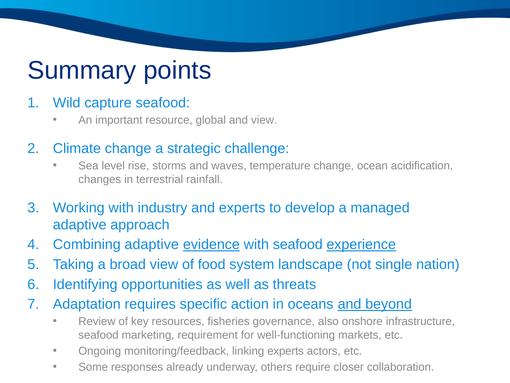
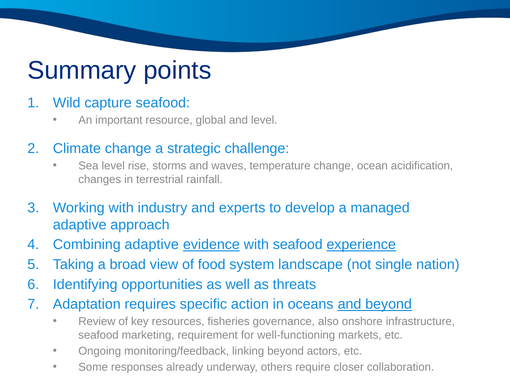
and view: view -> level
linking experts: experts -> beyond
